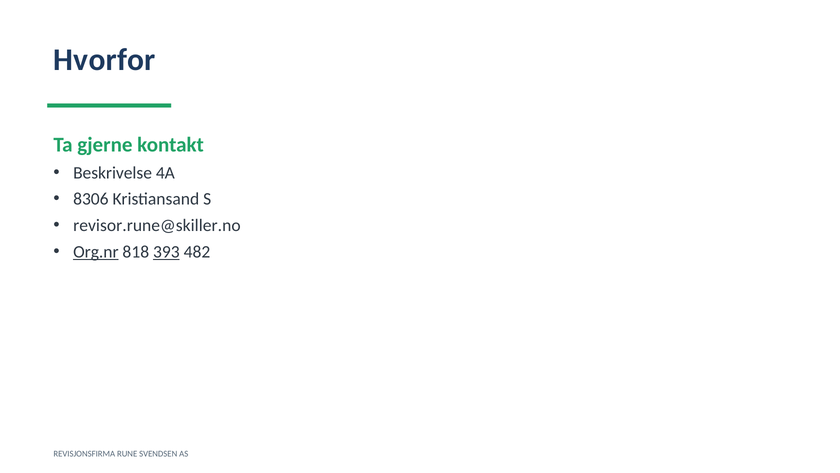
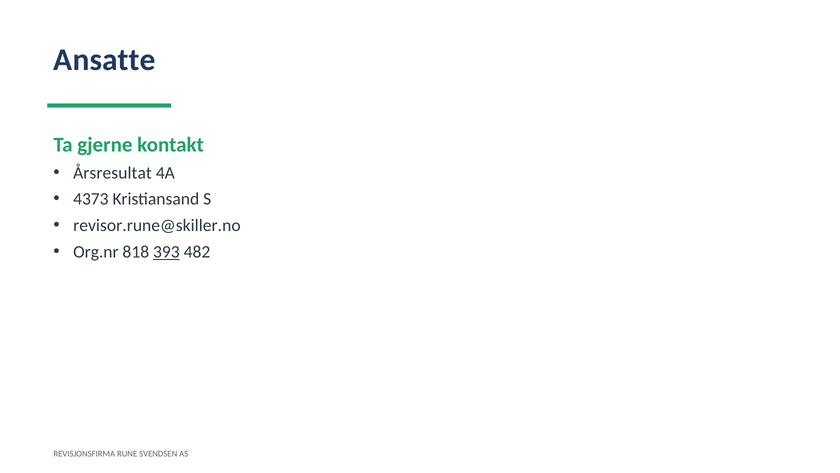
Hvorfor: Hvorfor -> Ansatte
Beskrivelse: Beskrivelse -> Årsresultat
8306: 8306 -> 4373
Org.nr underline: present -> none
